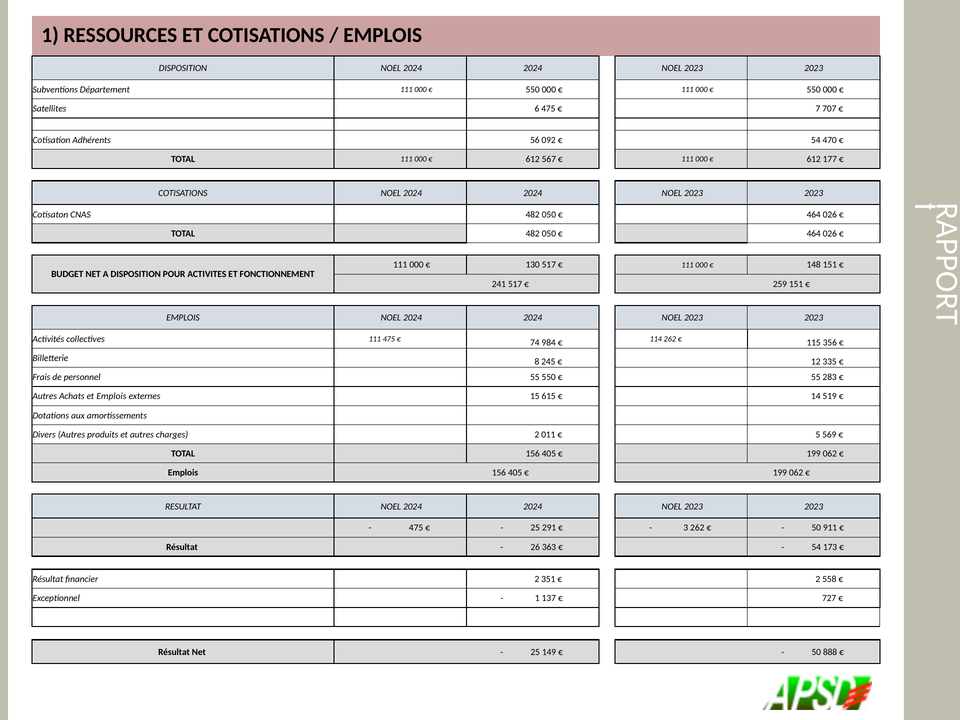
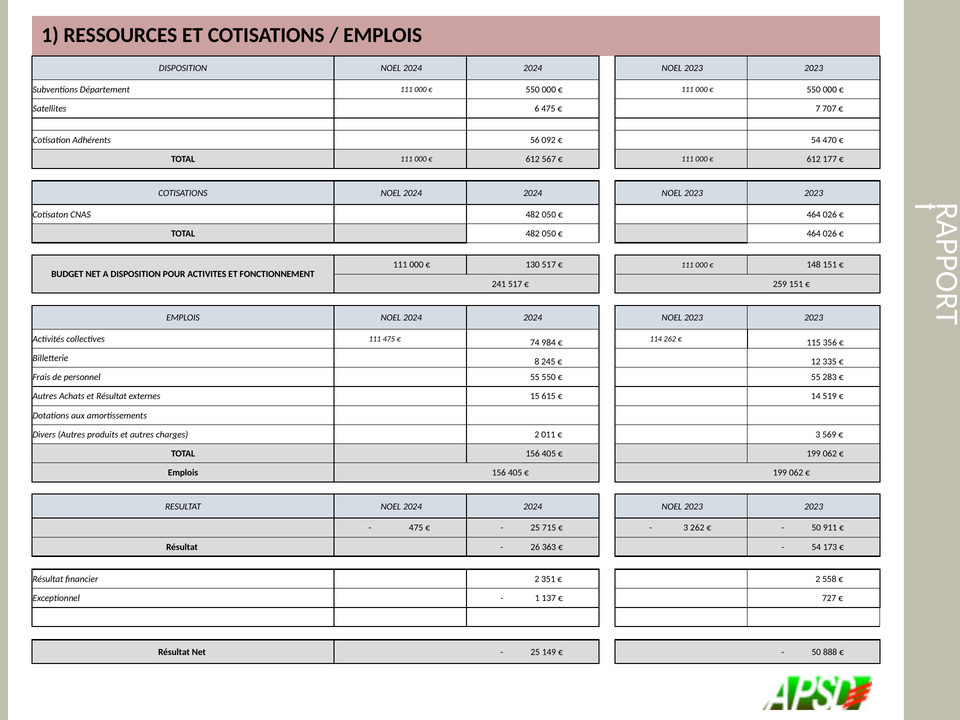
et Emplois: Emplois -> Résultat
5 at (818, 435): 5 -> 3
291: 291 -> 715
